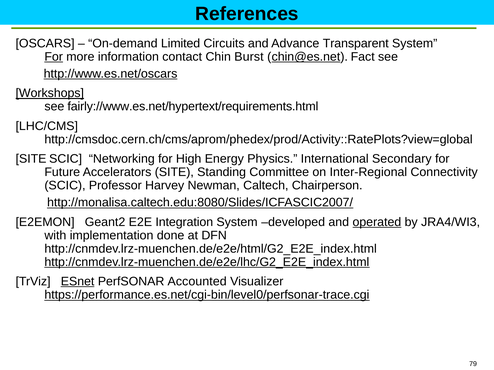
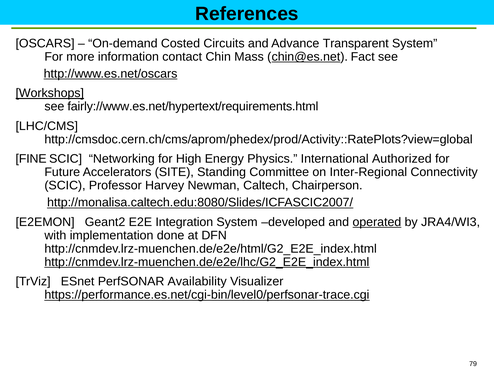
Limited: Limited -> Costed
For at (54, 57) underline: present -> none
Burst: Burst -> Mass
SITE at (31, 159): SITE -> FINE
Secondary: Secondary -> Authorized
ESnet underline: present -> none
Accounted: Accounted -> Availability
